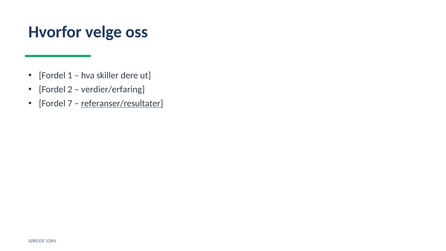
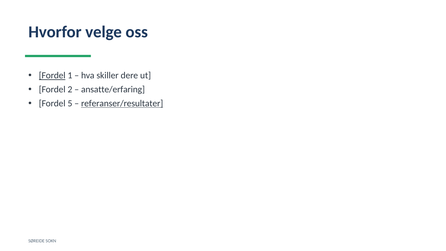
Fordel at (52, 76) underline: none -> present
verdier/erfaring: verdier/erfaring -> ansatte/erfaring
7: 7 -> 5
